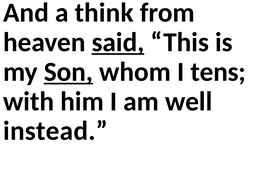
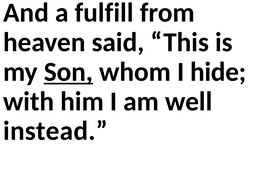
think: think -> fulfill
said underline: present -> none
tens: tens -> hide
